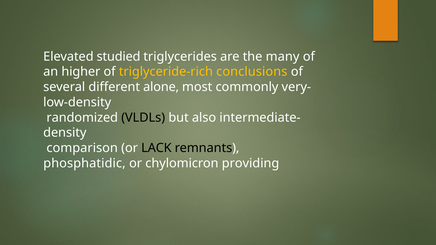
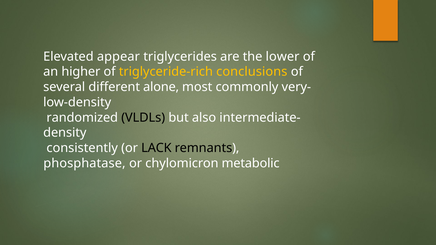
studied: studied -> appear
many: many -> lower
comparison: comparison -> consistently
phosphatidic: phosphatidic -> phosphatase
providing: providing -> metabolic
